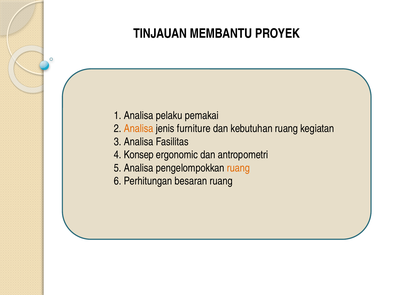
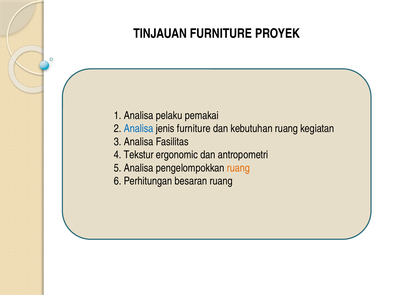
TINJAUAN MEMBANTU: MEMBANTU -> FURNITURE
Analisa at (139, 129) colour: orange -> blue
Konsep: Konsep -> Tekstur
